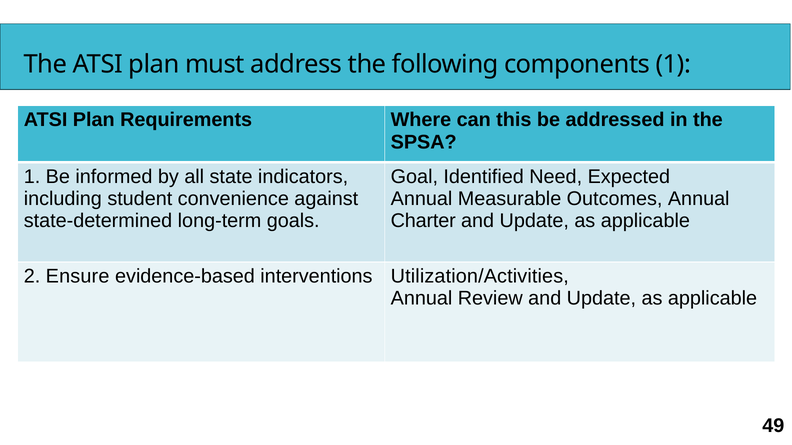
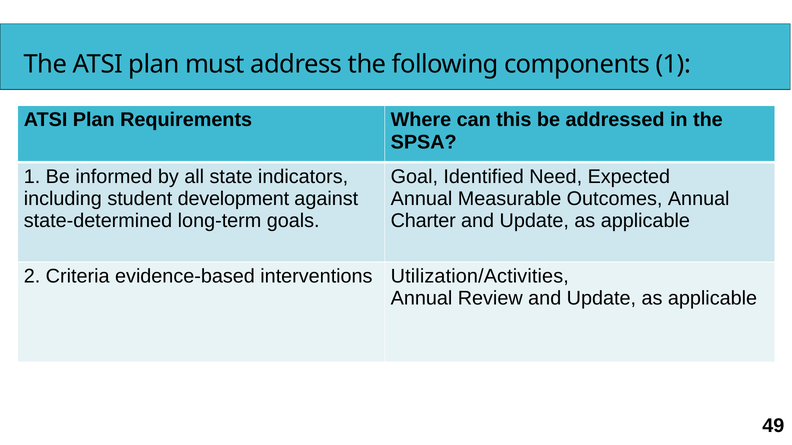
convenience: convenience -> development
Ensure: Ensure -> Criteria
